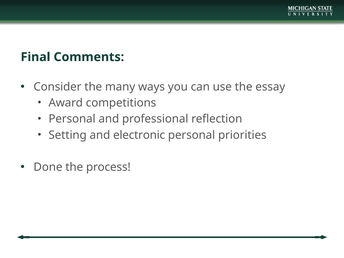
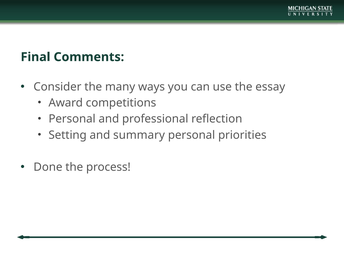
electronic: electronic -> summary
